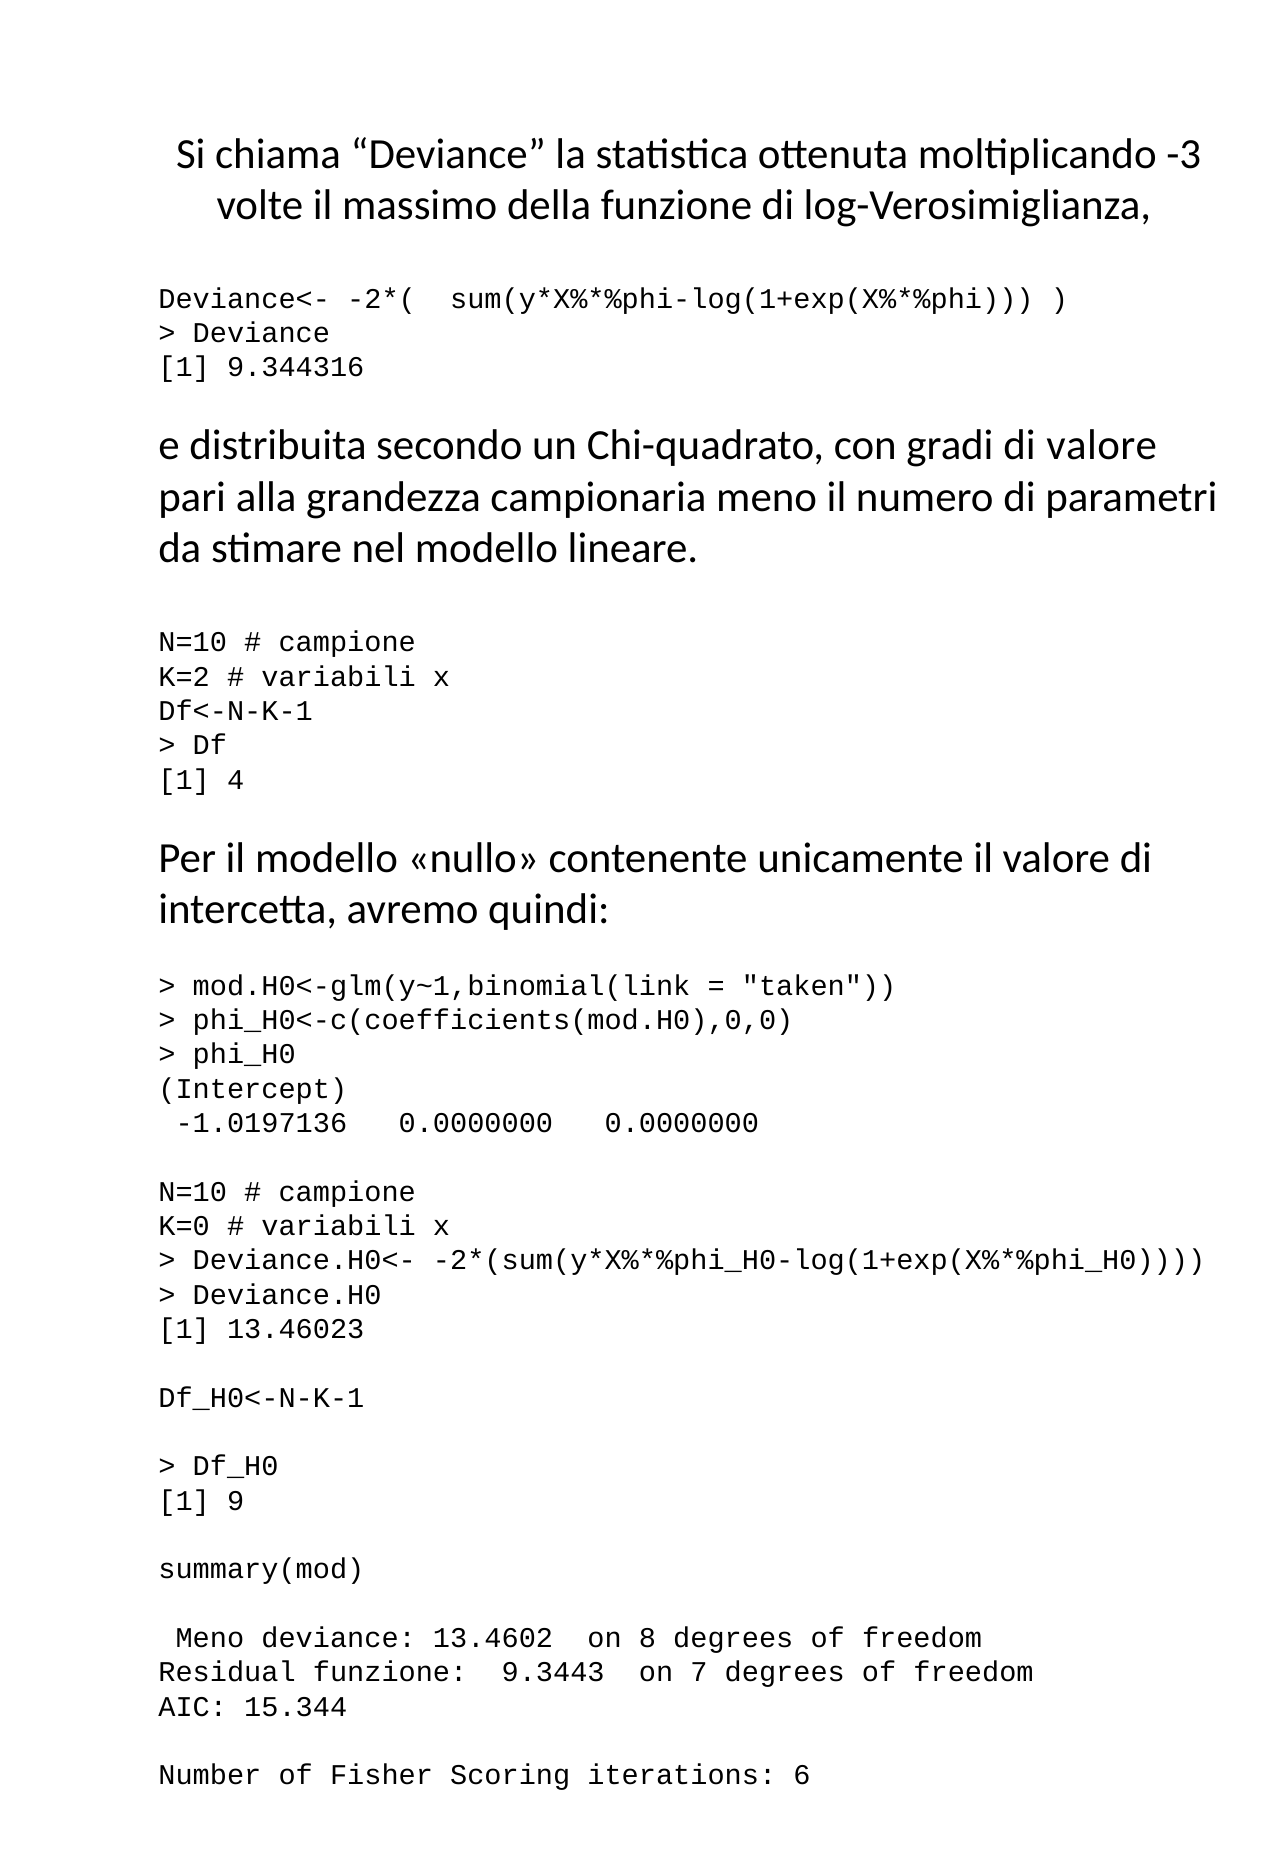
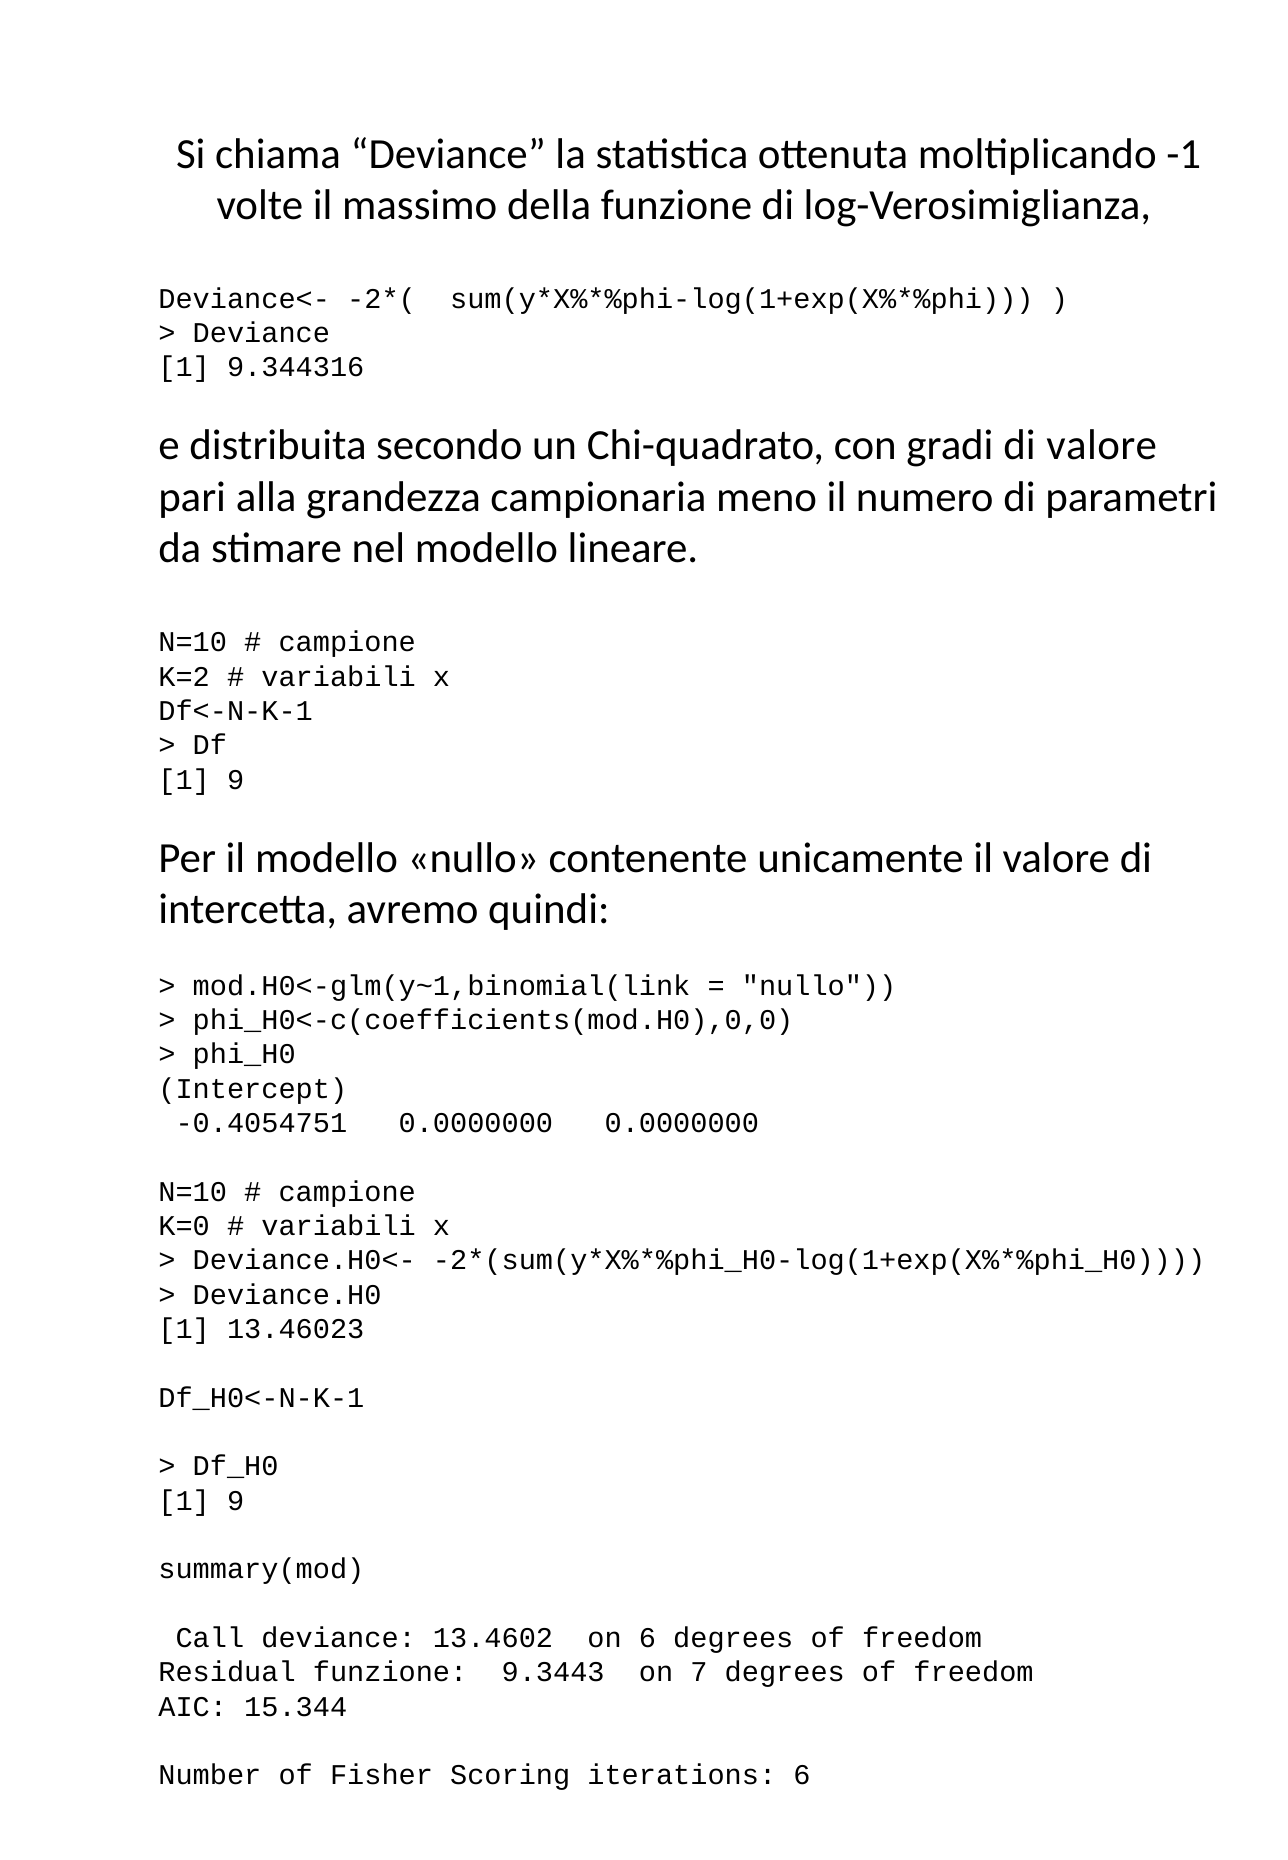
-3: -3 -> -1
4 at (236, 780): 4 -> 9
taken at (819, 986): taken -> nullo
-1.0197136: -1.0197136 -> -0.4054751
Meno at (210, 1638): Meno -> Call
on 8: 8 -> 6
